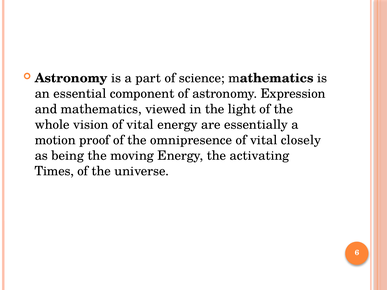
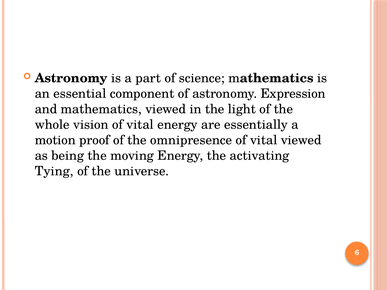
vital closely: closely -> viewed
Times: Times -> Tying
